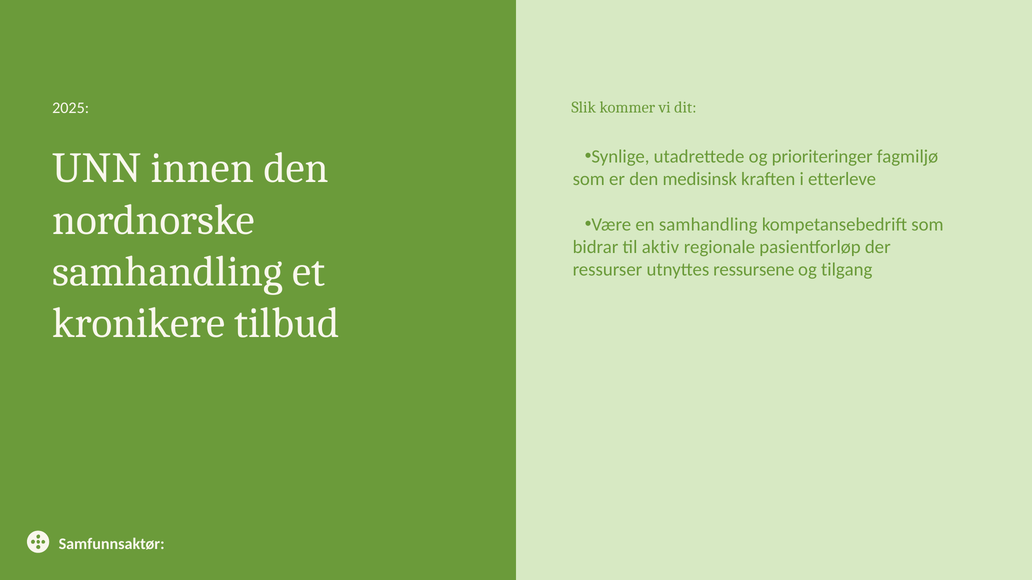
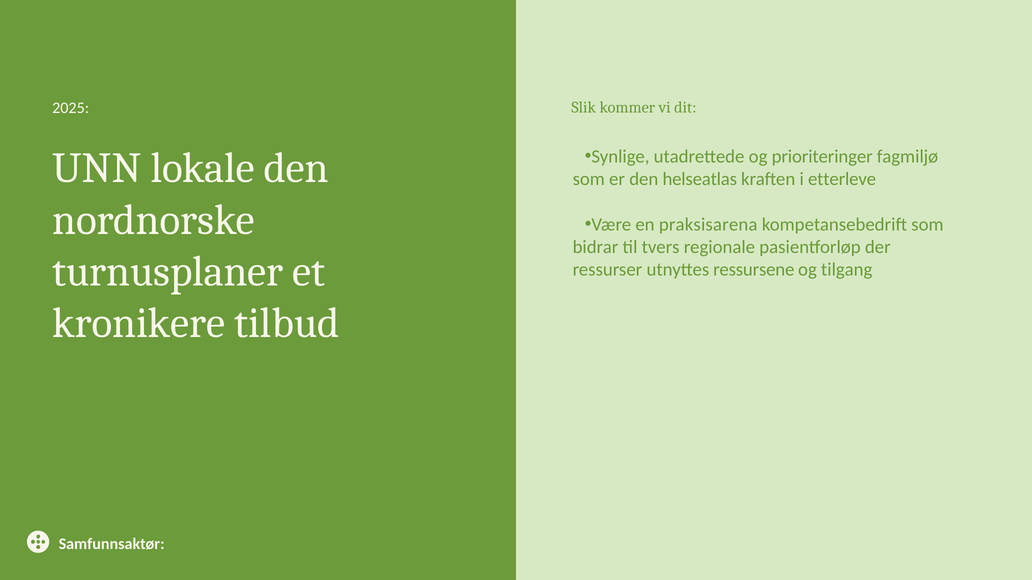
innen: innen -> lokale
medisinsk: medisinsk -> helseatlas
en samhandling: samhandling -> praksisarena
aktiv: aktiv -> tvers
samhandling at (168, 272): samhandling -> turnusplaner
